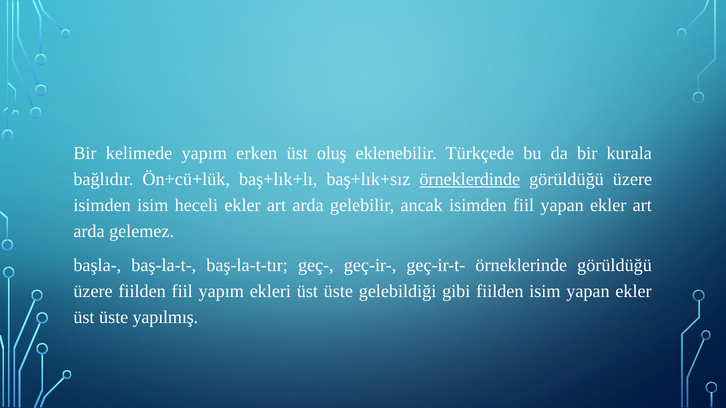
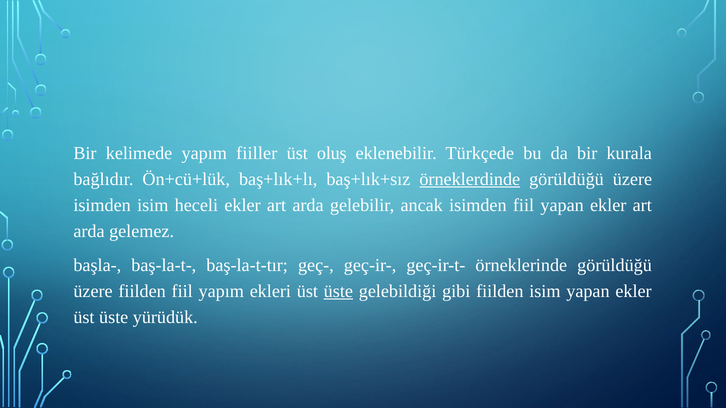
erken: erken -> fiiller
üste at (338, 291) underline: none -> present
yapılmış: yapılmış -> yürüdük
